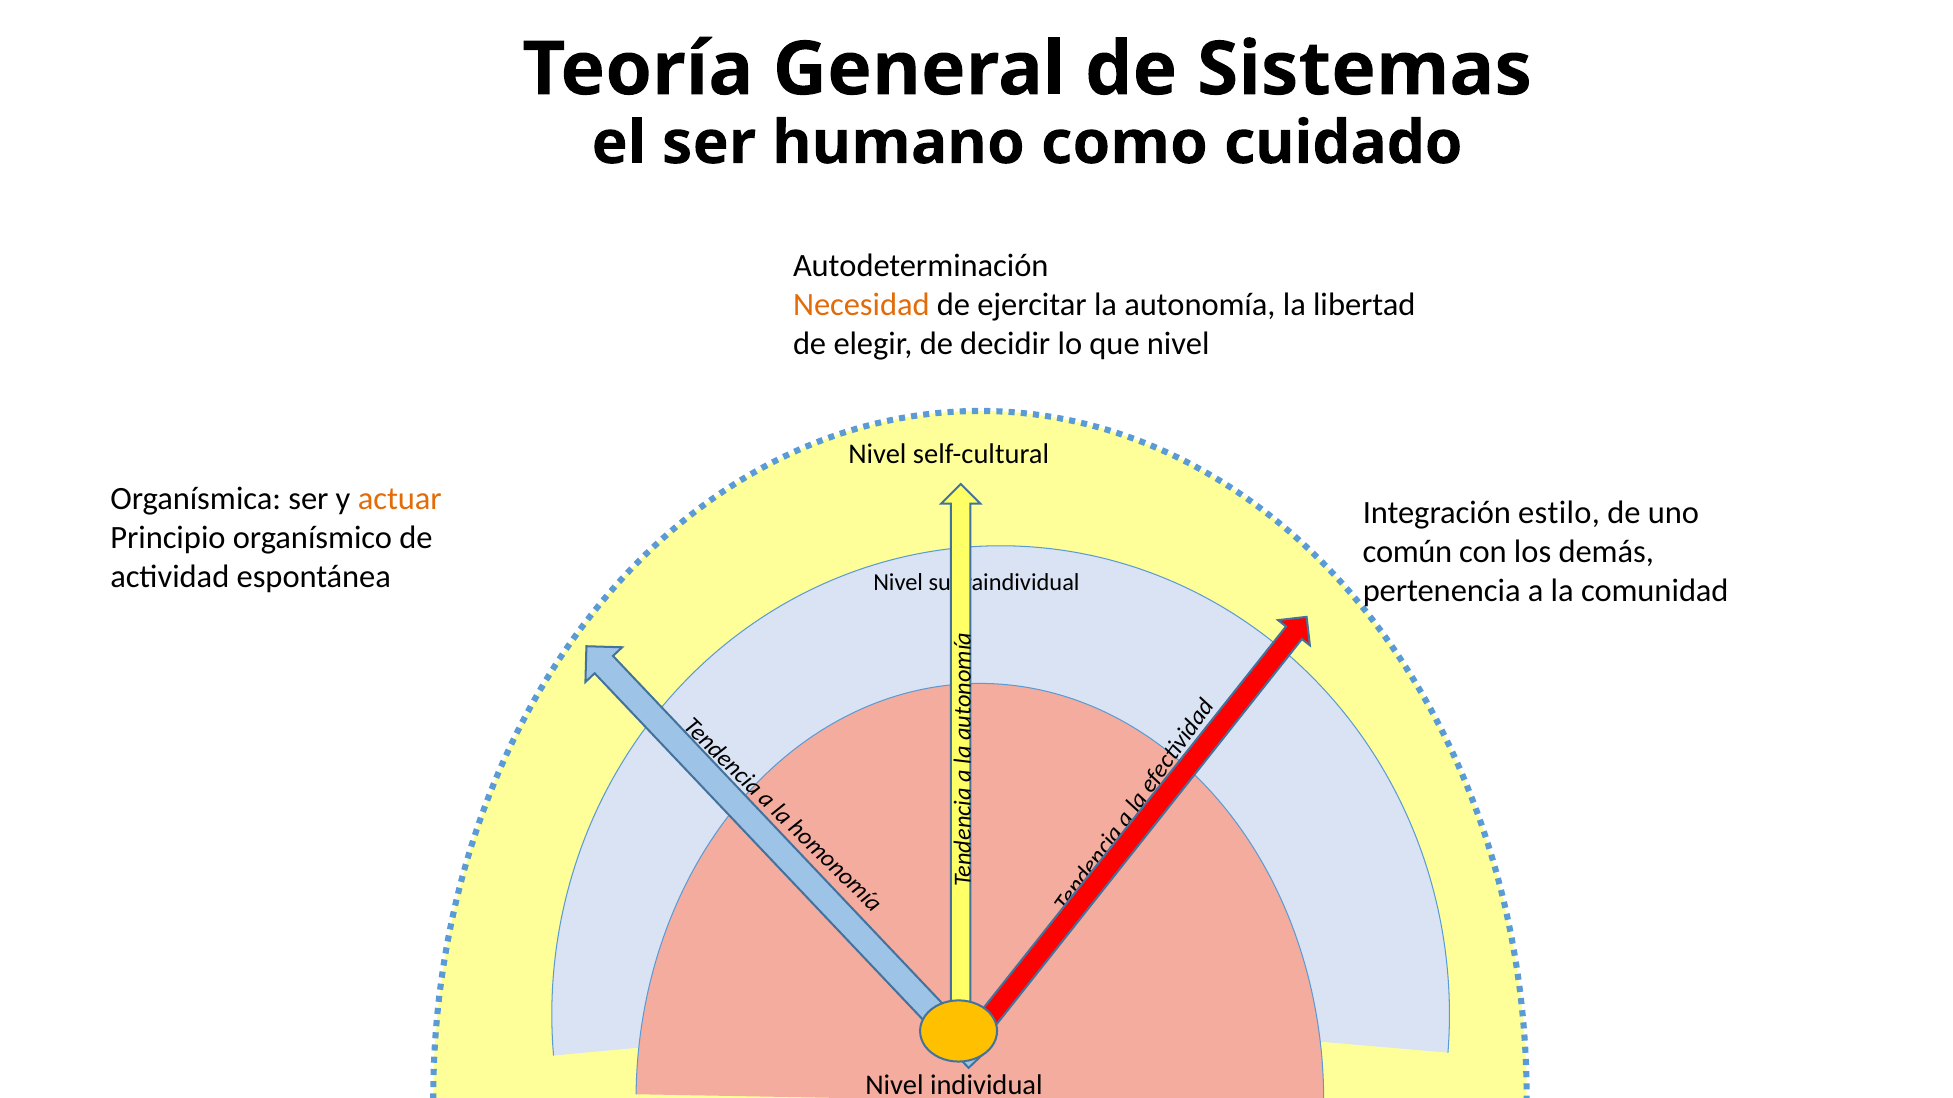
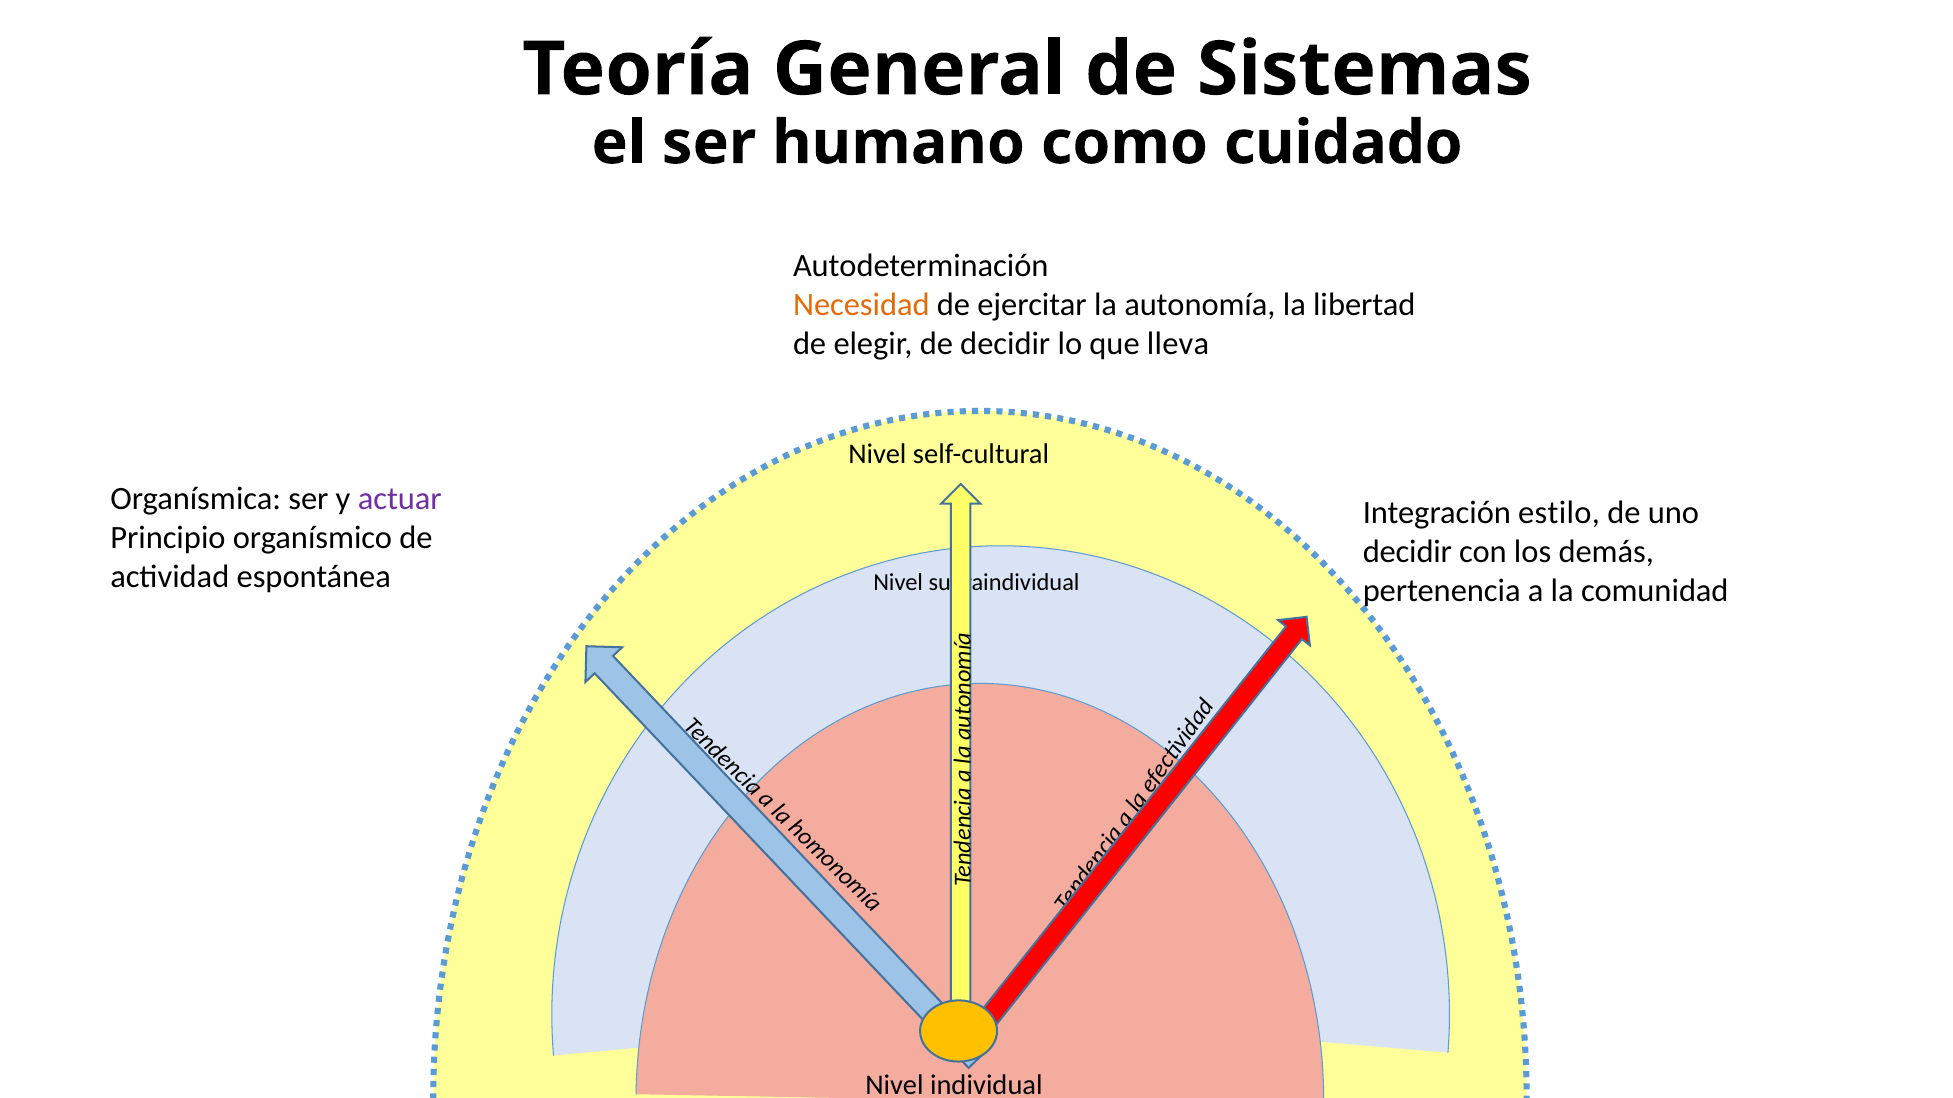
que nivel: nivel -> lleva
actuar colour: orange -> purple
común at (1407, 552): común -> decidir
